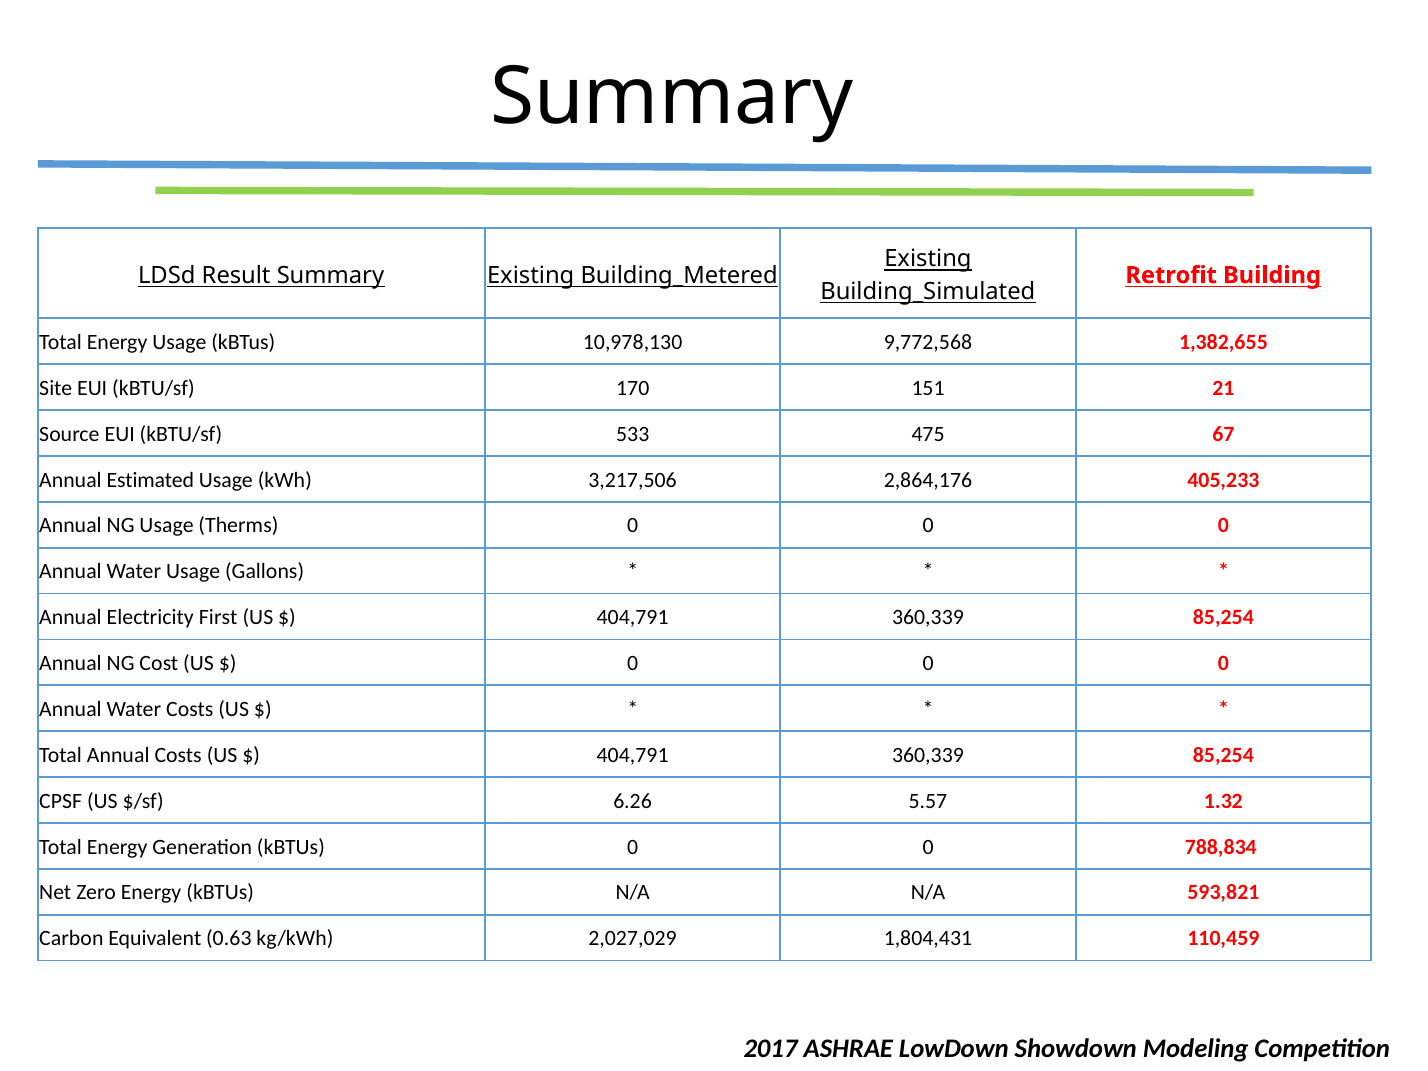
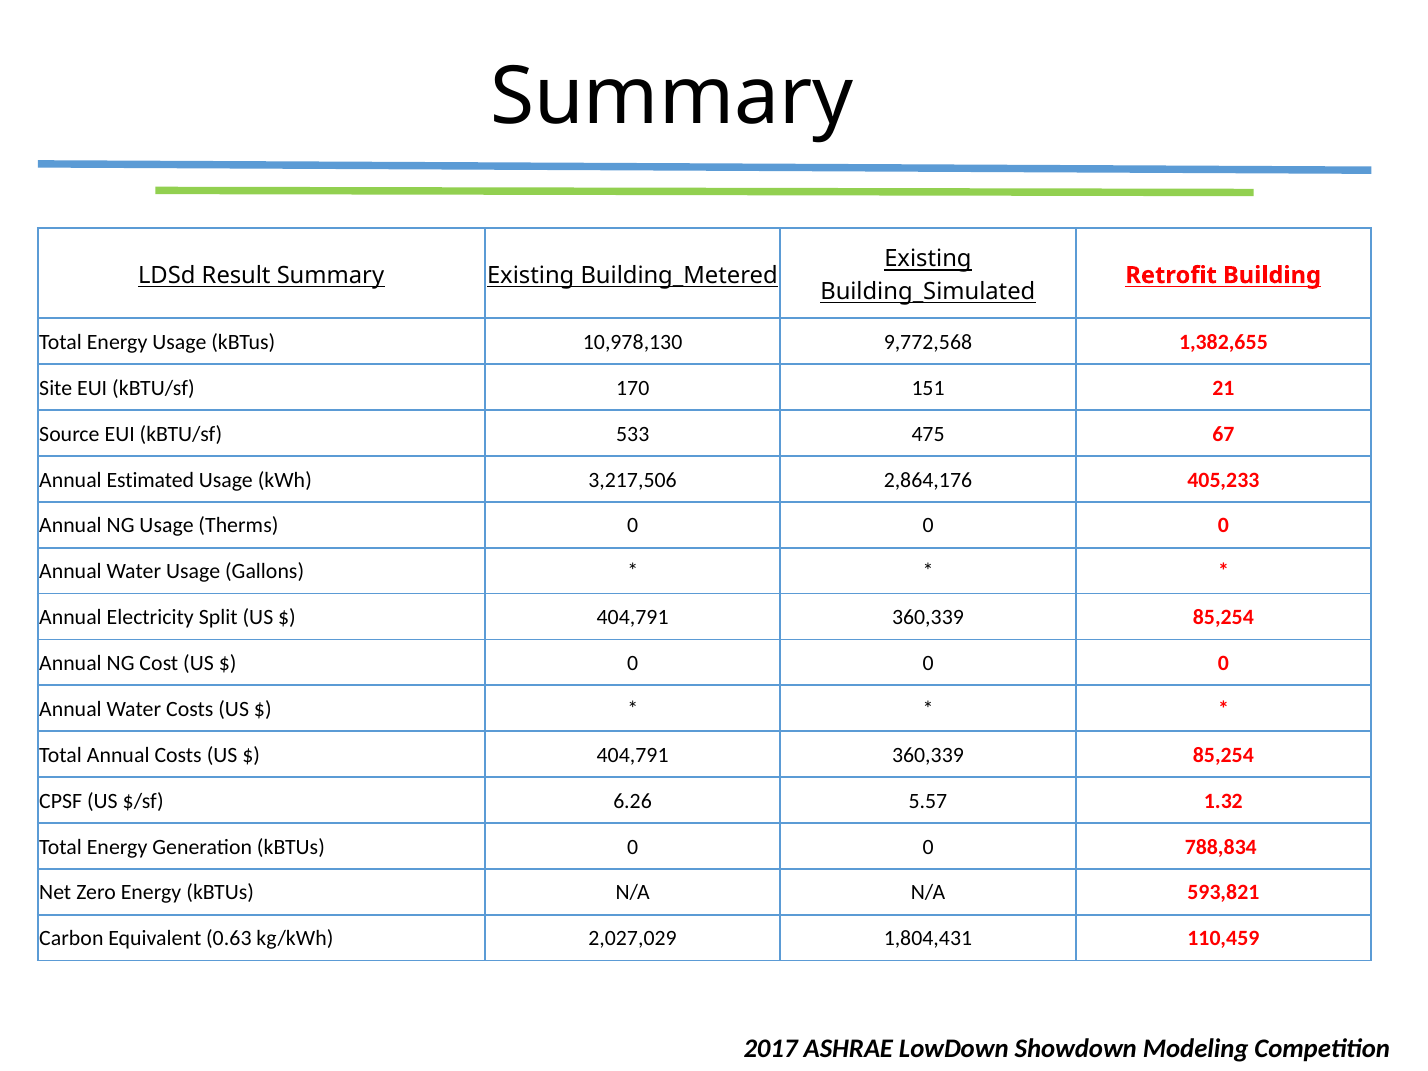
First: First -> Split
